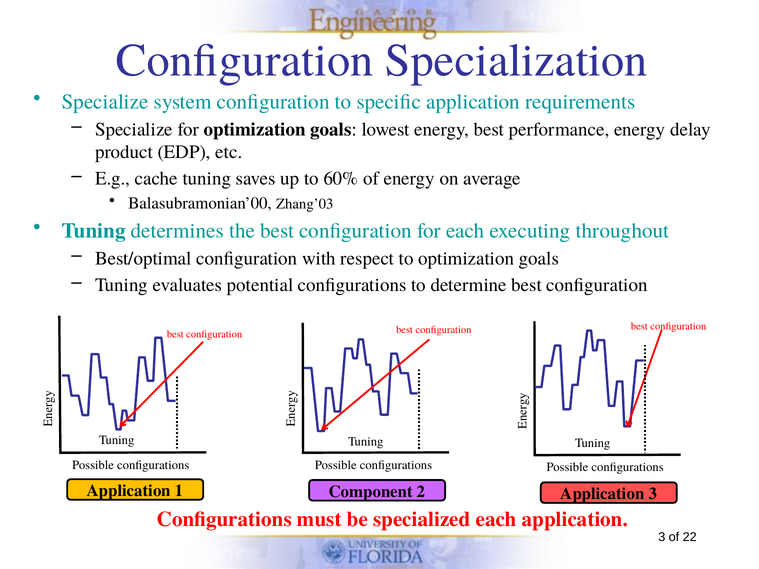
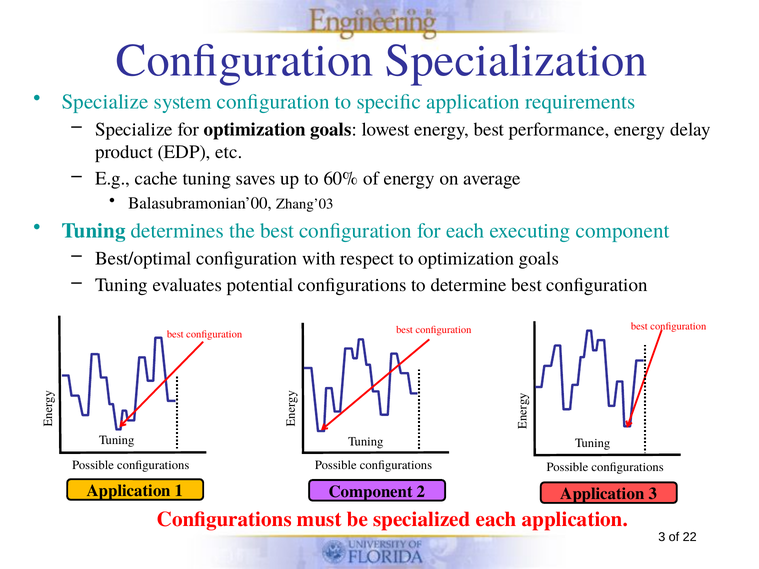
executing throughout: throughout -> component
